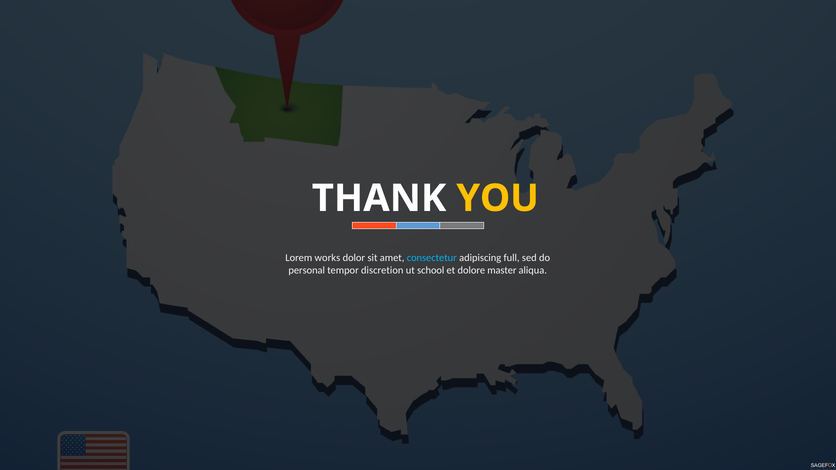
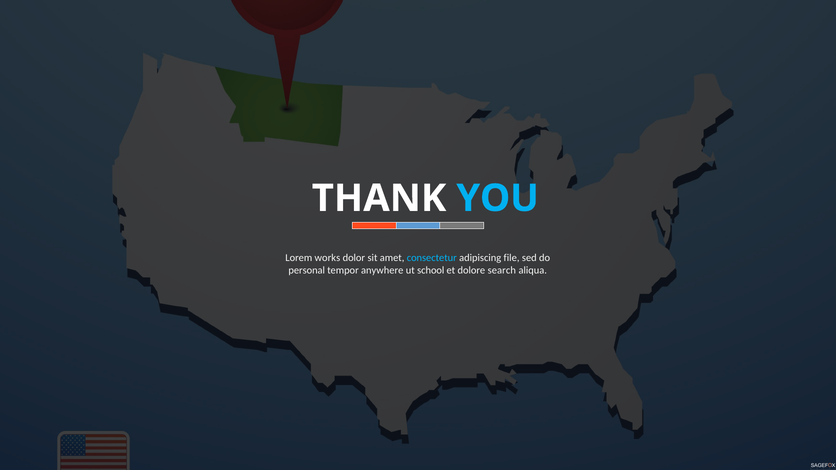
YOU colour: yellow -> light blue
full: full -> file
discretion: discretion -> anywhere
master: master -> search
